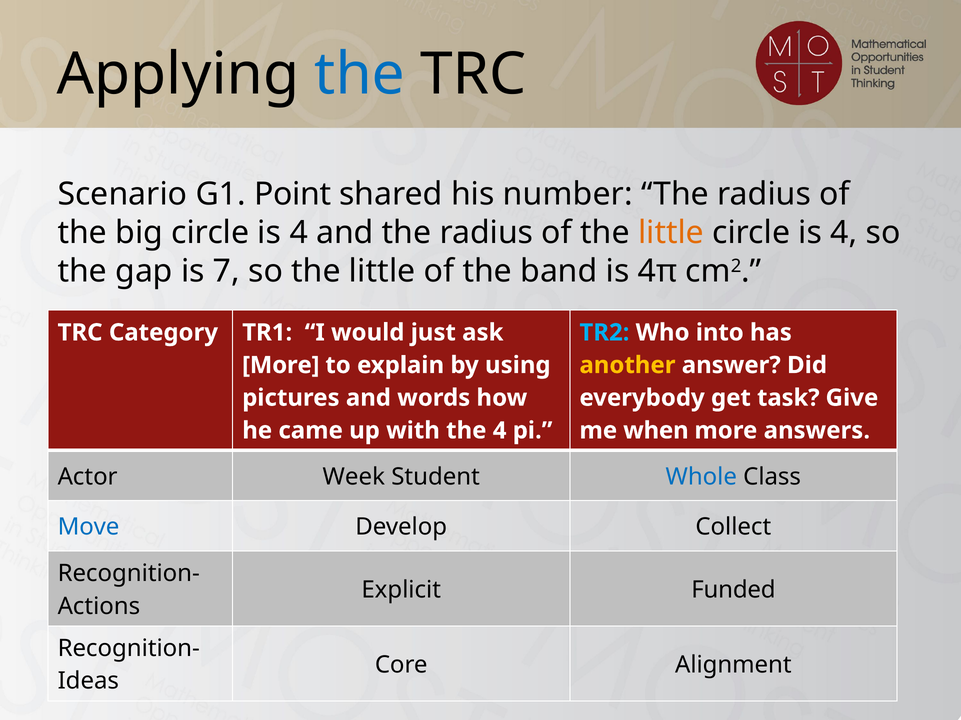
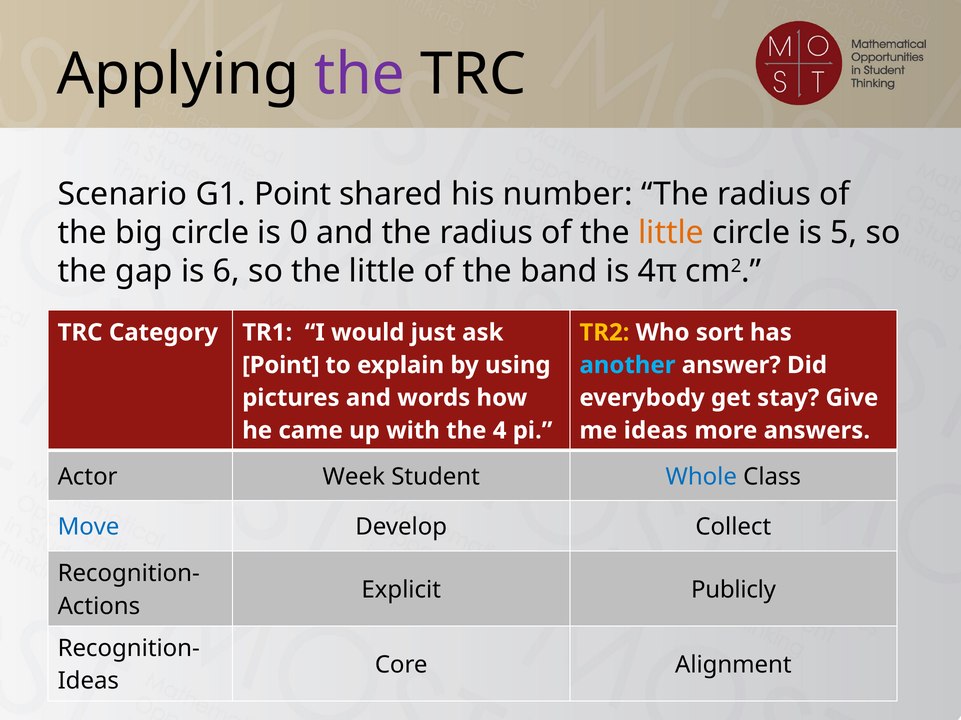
the at (360, 74) colour: blue -> purple
big circle is 4: 4 -> 0
4 at (844, 233): 4 -> 5
7: 7 -> 6
TR2 colour: light blue -> yellow
into: into -> sort
More at (281, 366): More -> Point
another colour: yellow -> light blue
task: task -> stay
me when: when -> ideas
Funded: Funded -> Publicly
